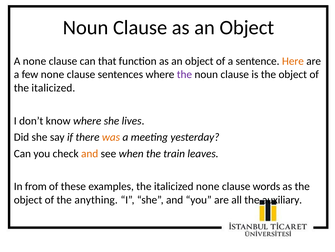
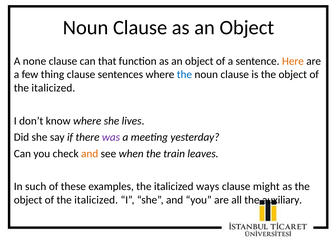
few none: none -> thing
the at (184, 74) colour: purple -> blue
was colour: orange -> purple
from: from -> such
italicized none: none -> ways
words: words -> might
anything at (96, 199): anything -> italicized
